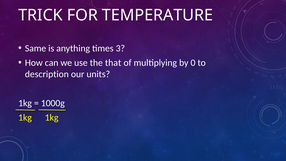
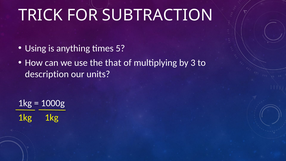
TEMPERATURE: TEMPERATURE -> SUBTRACTION
Same: Same -> Using
3: 3 -> 5
0: 0 -> 3
